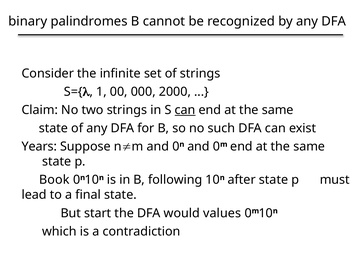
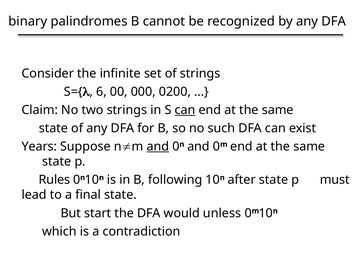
1: 1 -> 6
2000: 2000 -> 0200
and at (158, 146) underline: none -> present
Book: Book -> Rules
values: values -> unless
